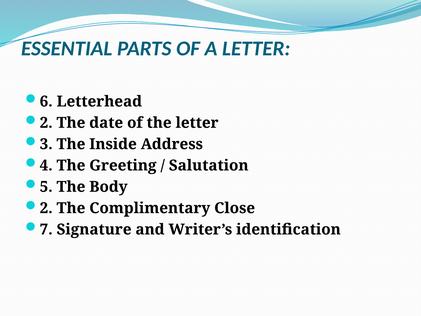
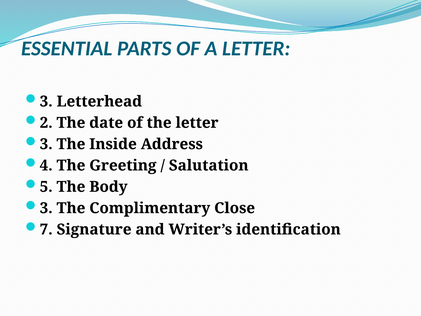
6 at (46, 101): 6 -> 3
2 at (46, 208): 2 -> 3
